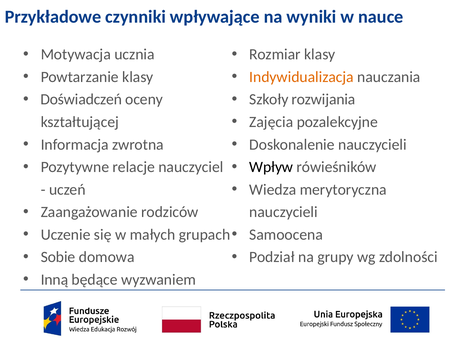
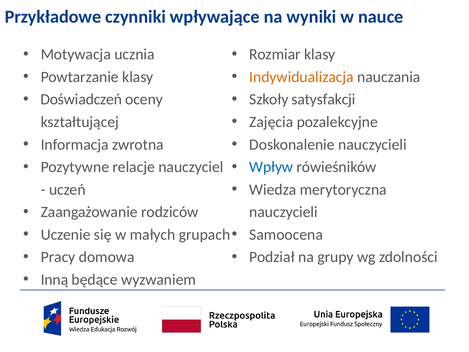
rozwijania: rozwijania -> satysfakcji
Wpływ colour: black -> blue
Sobie: Sobie -> Pracy
